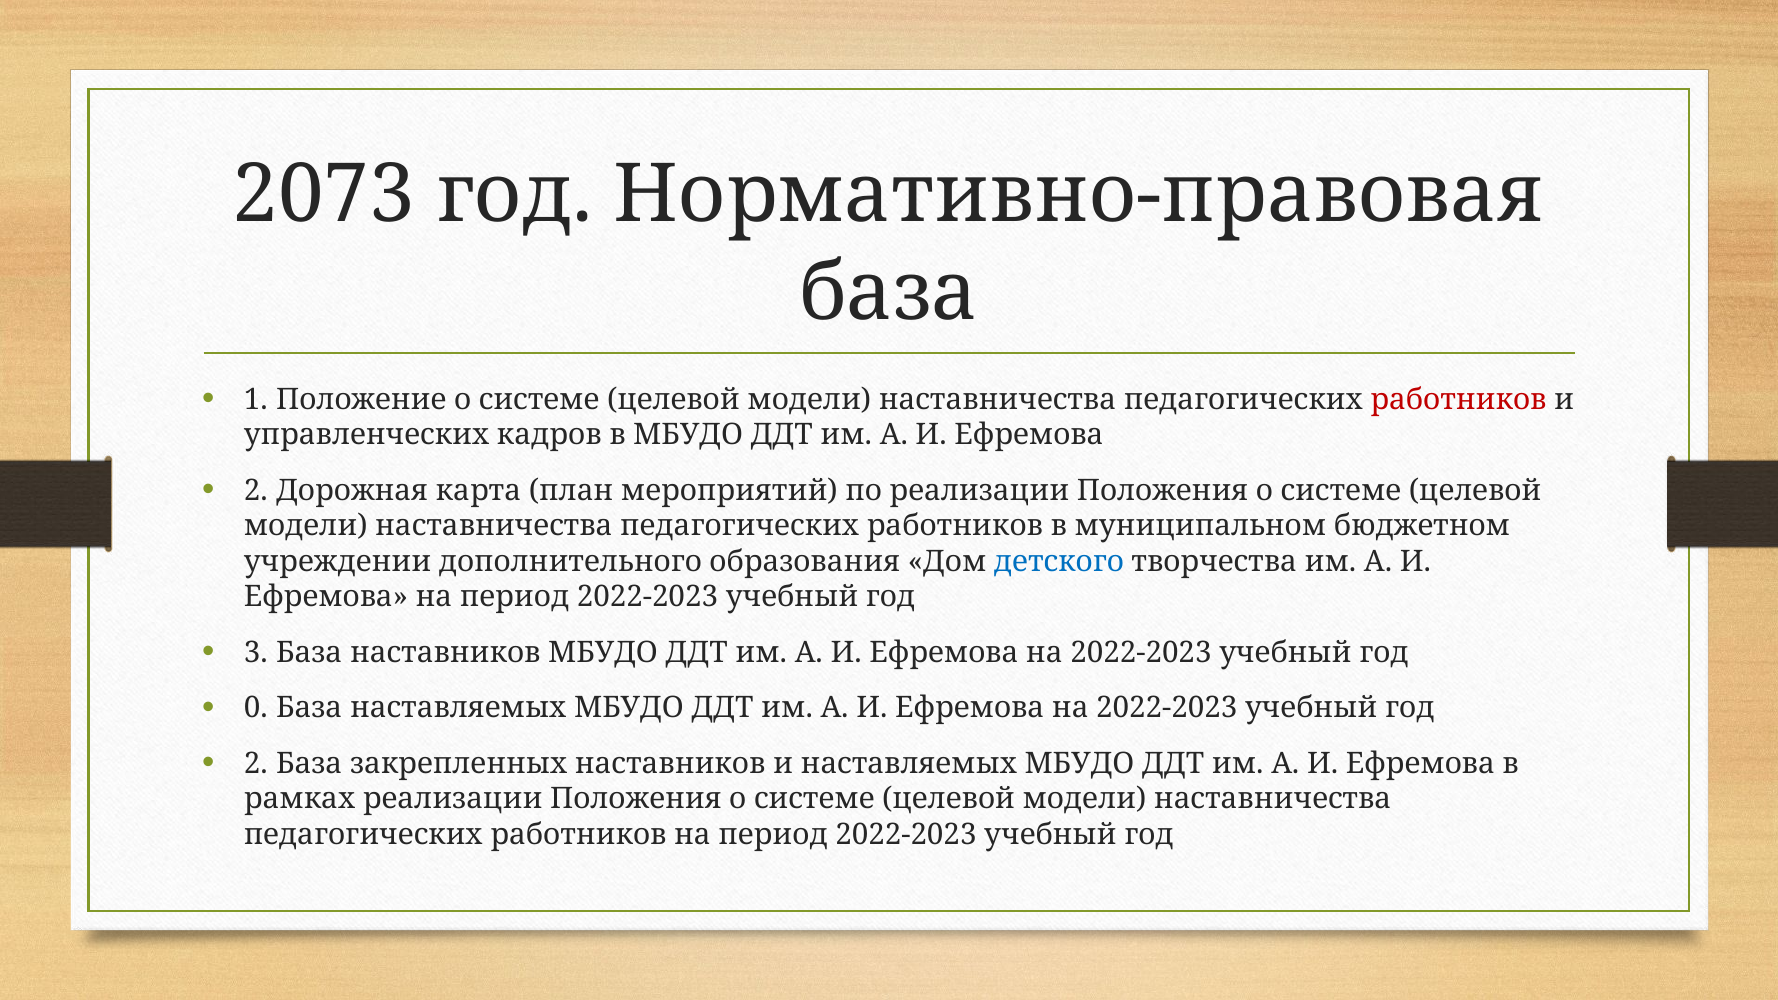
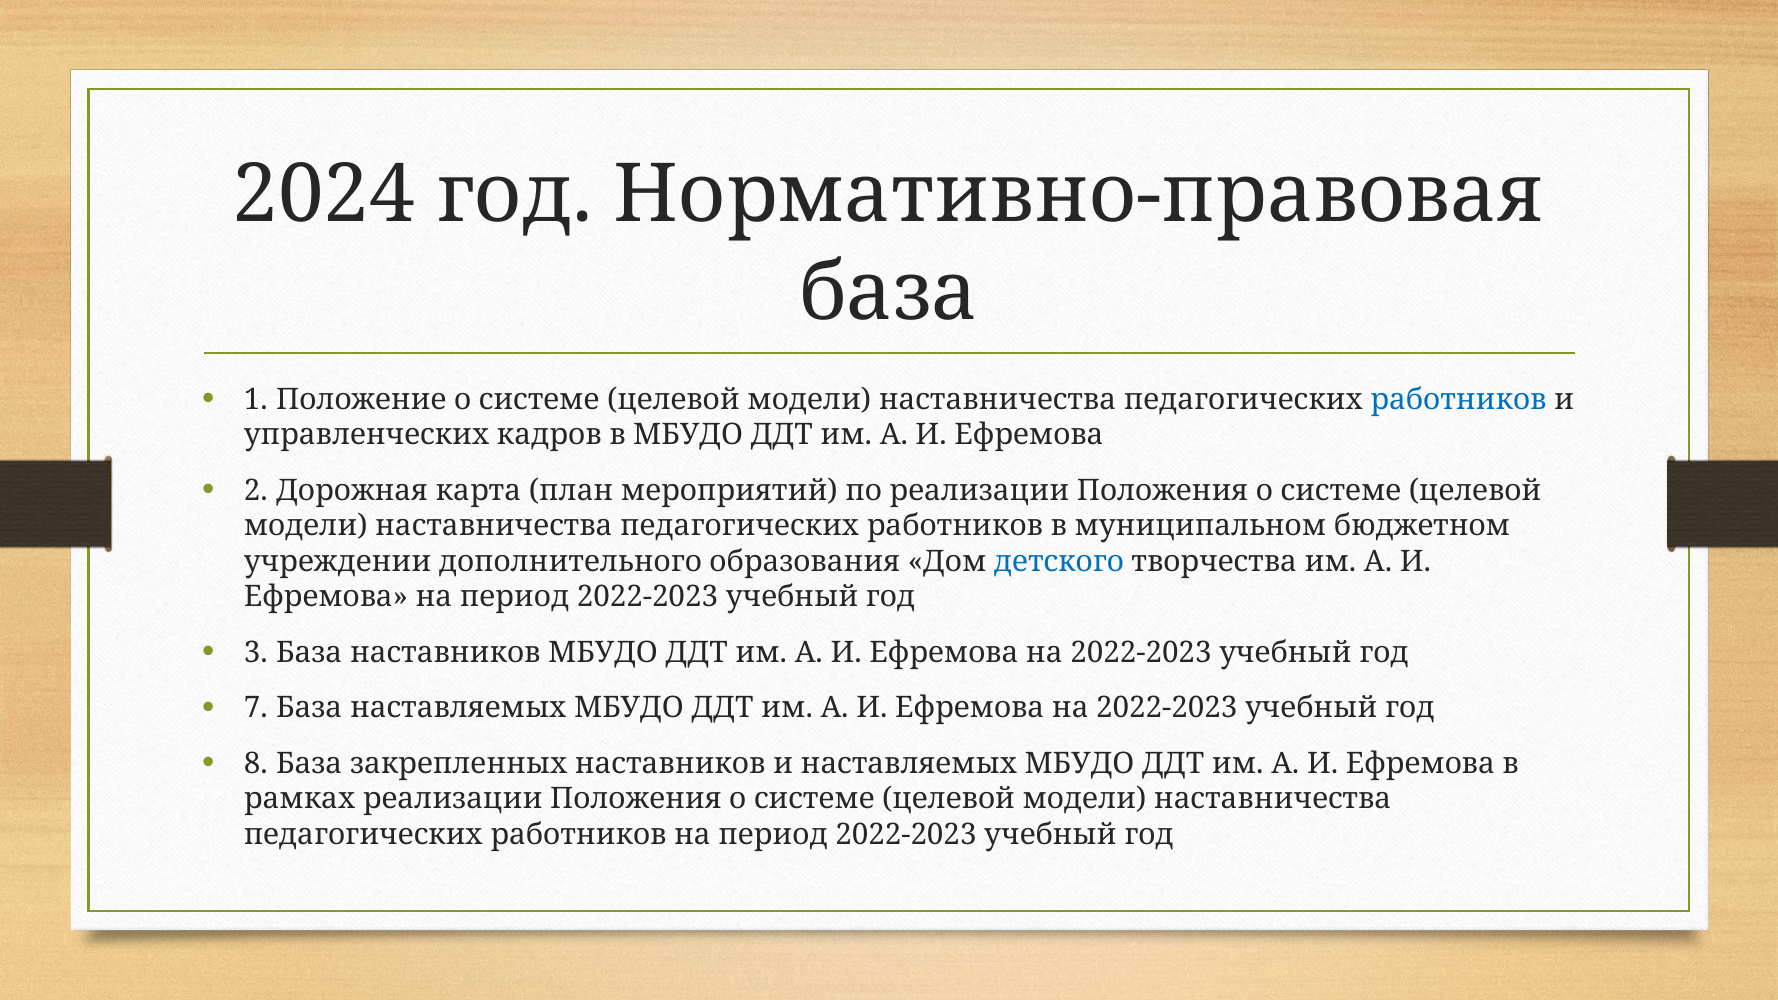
2073: 2073 -> 2024
работников at (1458, 399) colour: red -> blue
0: 0 -> 7
2 at (256, 764): 2 -> 8
